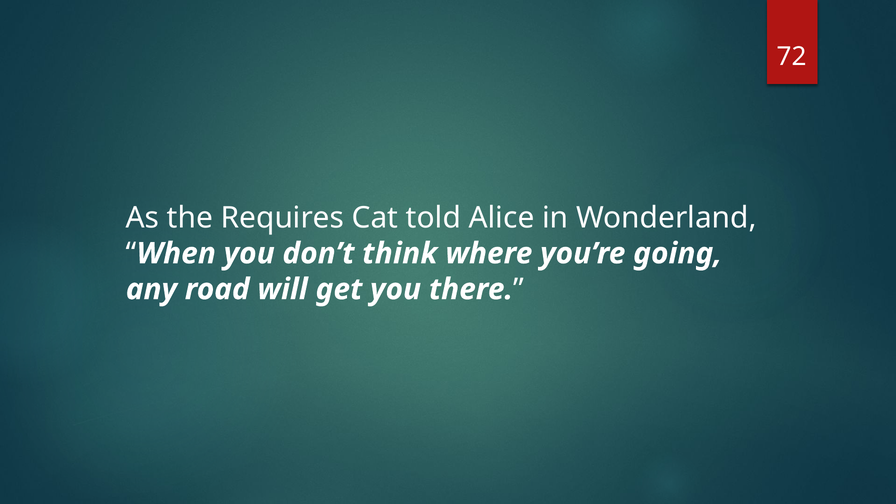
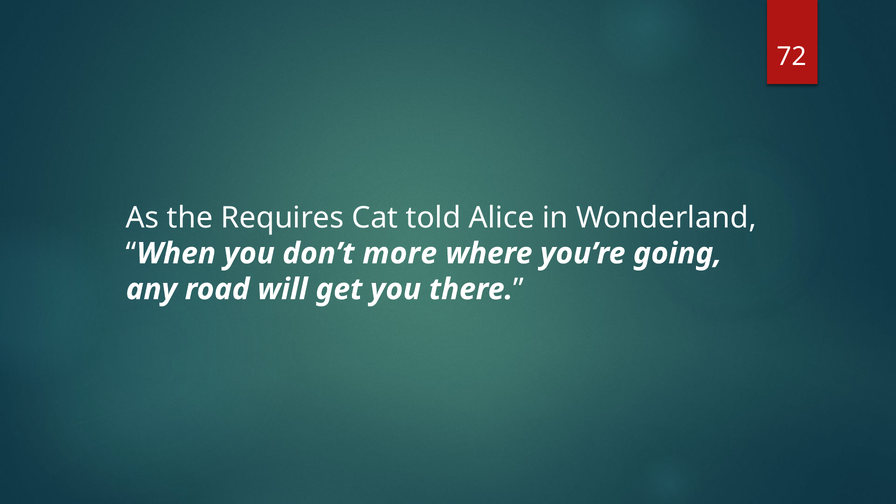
think: think -> more
